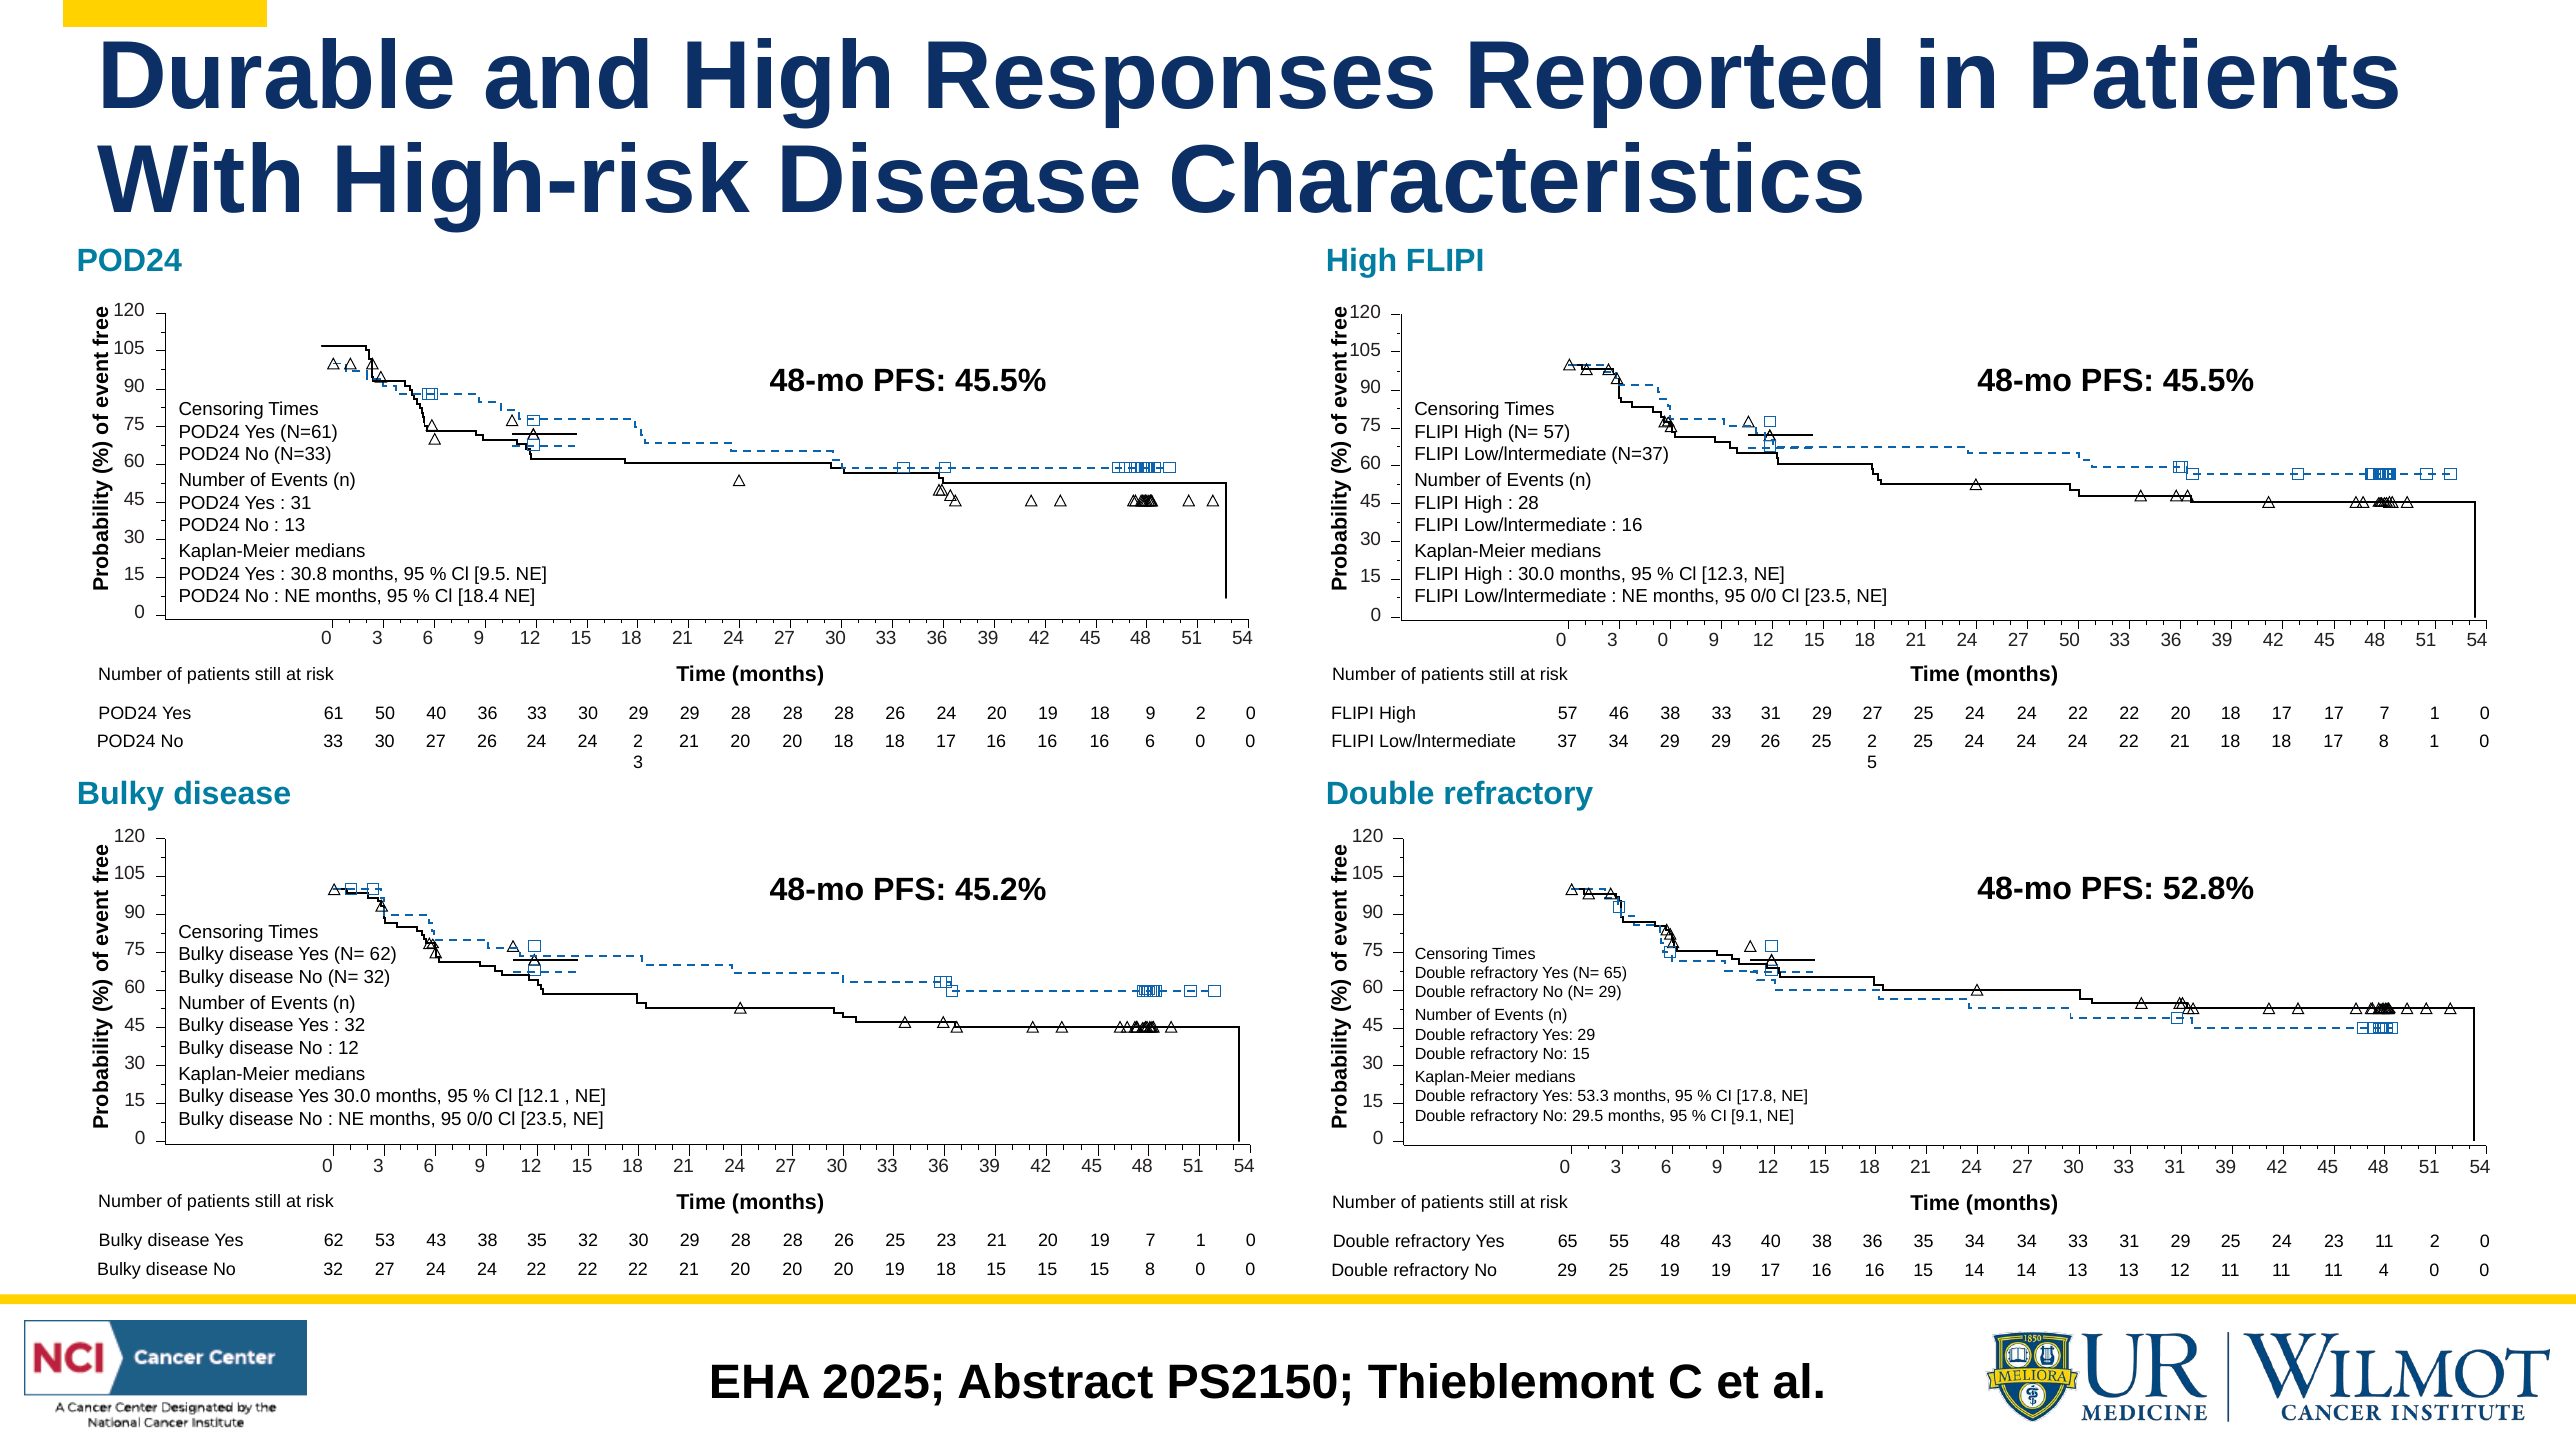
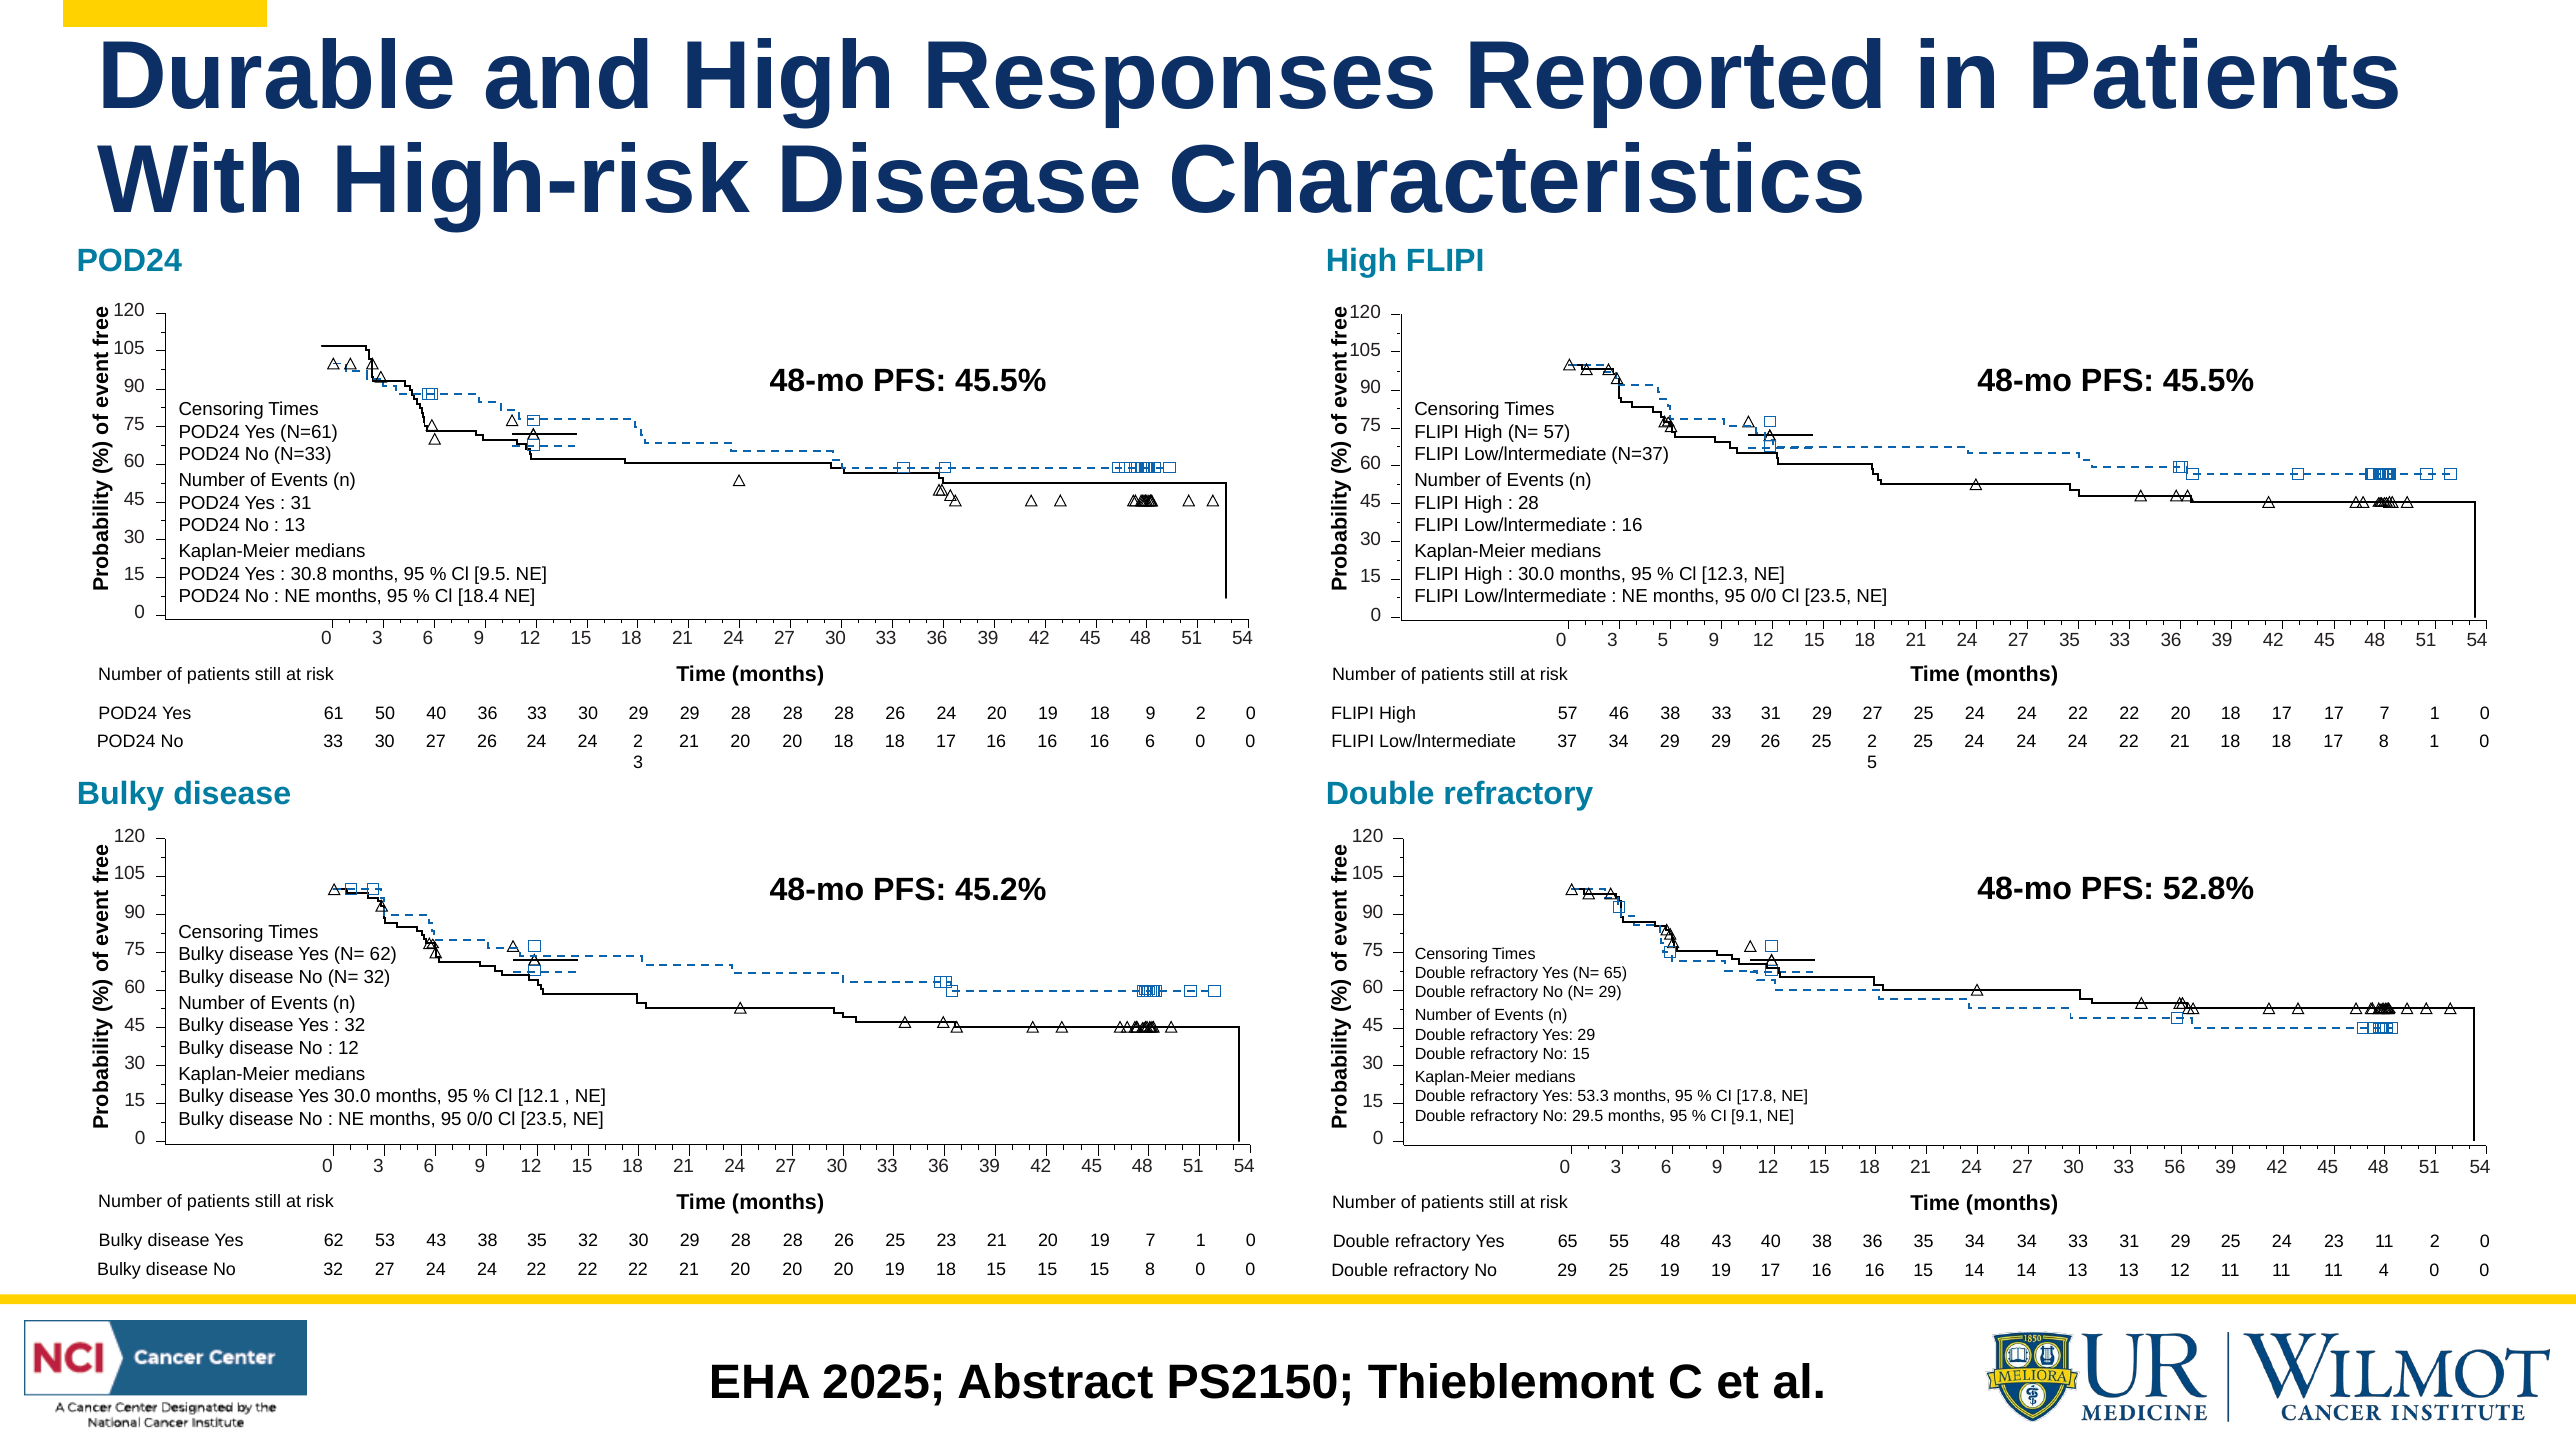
3 0: 0 -> 5
27 50: 50 -> 35
30 33 31: 31 -> 56
